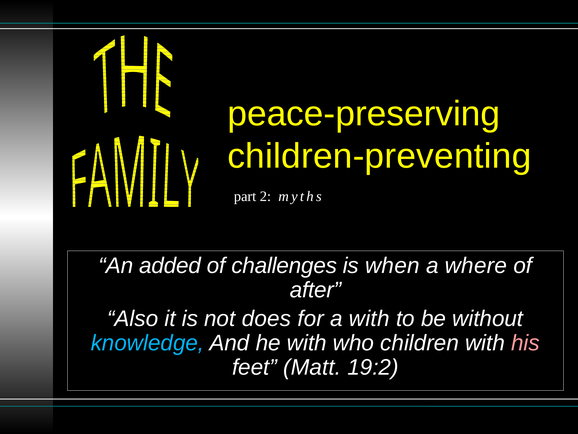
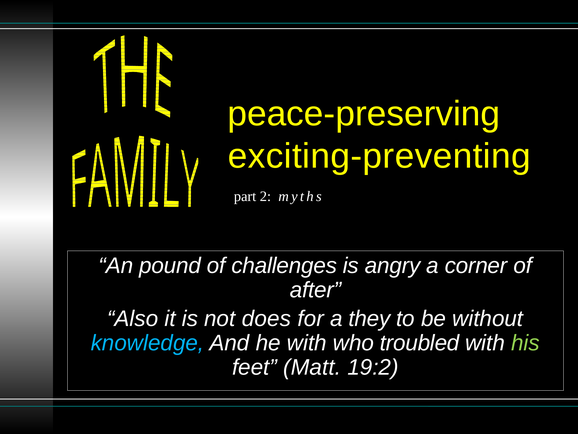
children-preventing: children-preventing -> exciting-preventing
added: added -> pound
when: when -> angry
where: where -> corner
a with: with -> they
children: children -> troubled
his colour: pink -> light green
